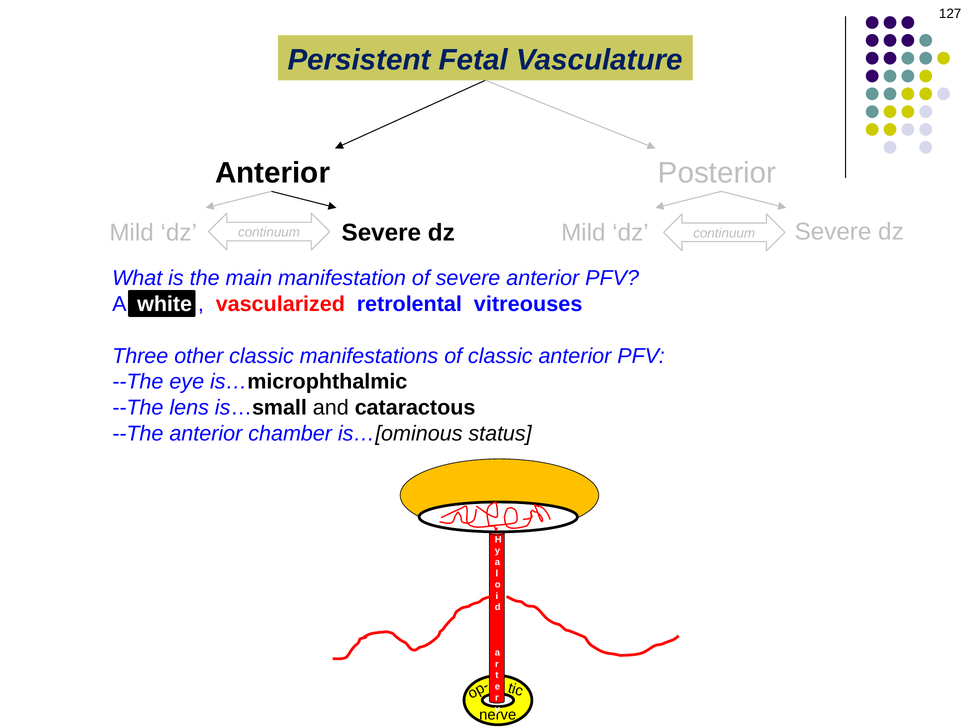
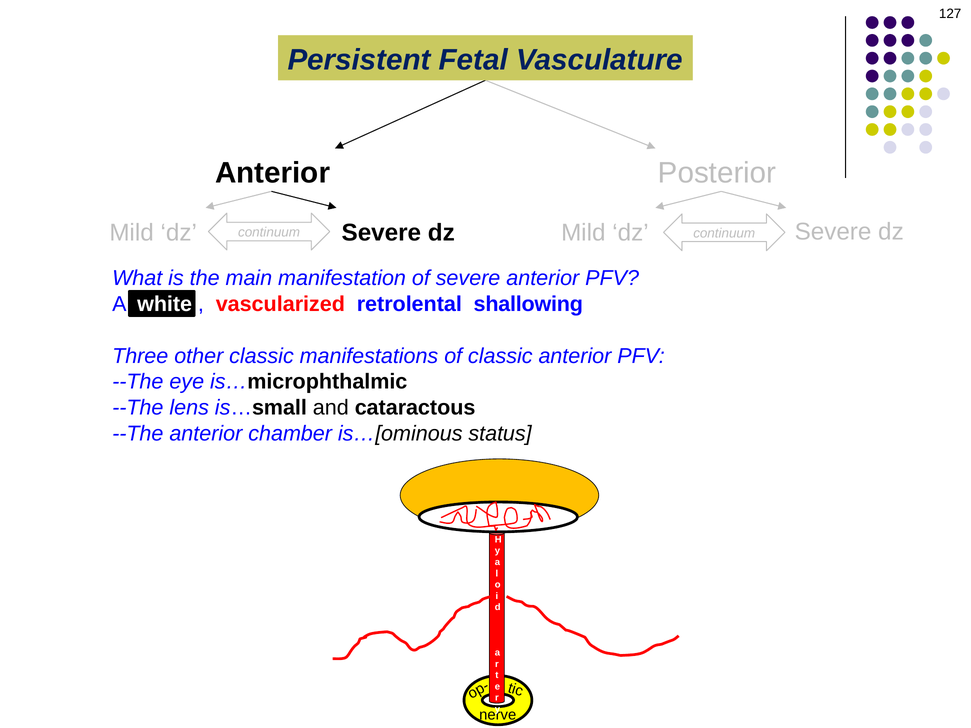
vitreouses: vitreouses -> shallowing
